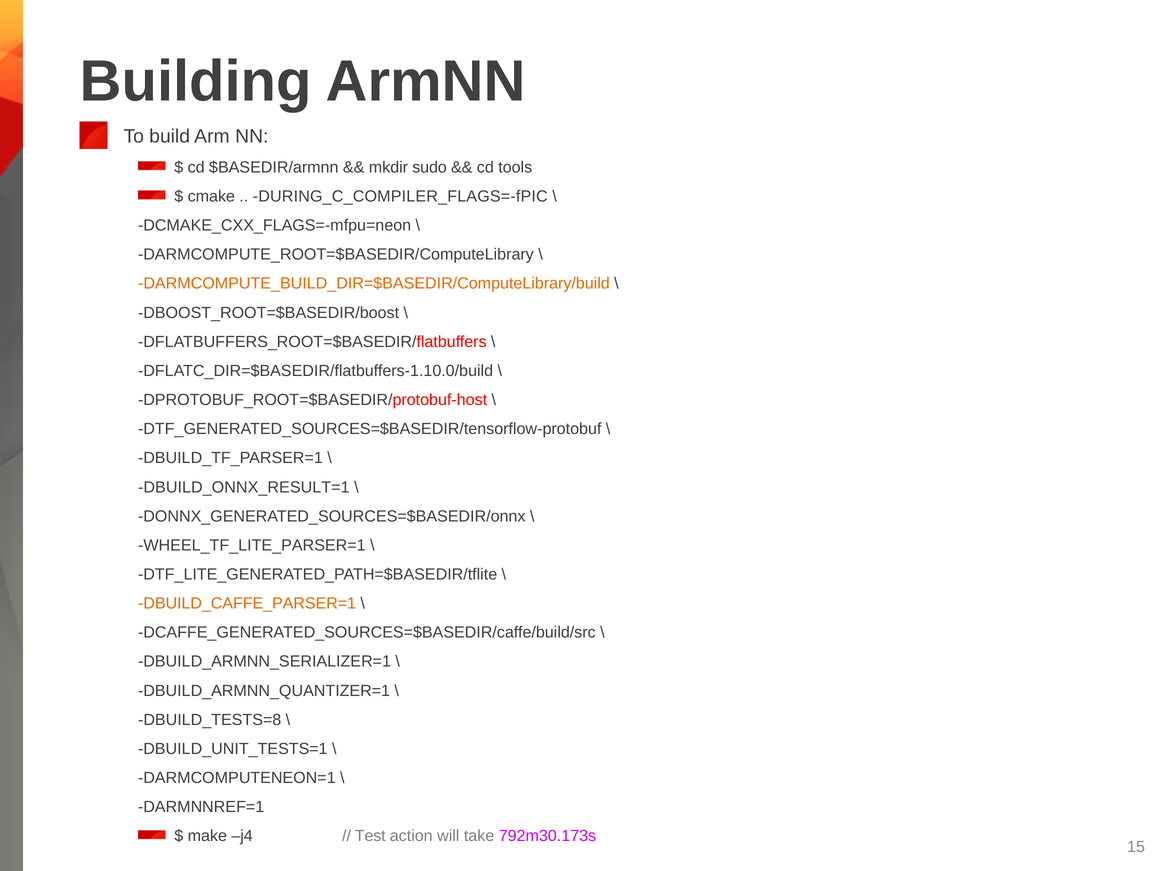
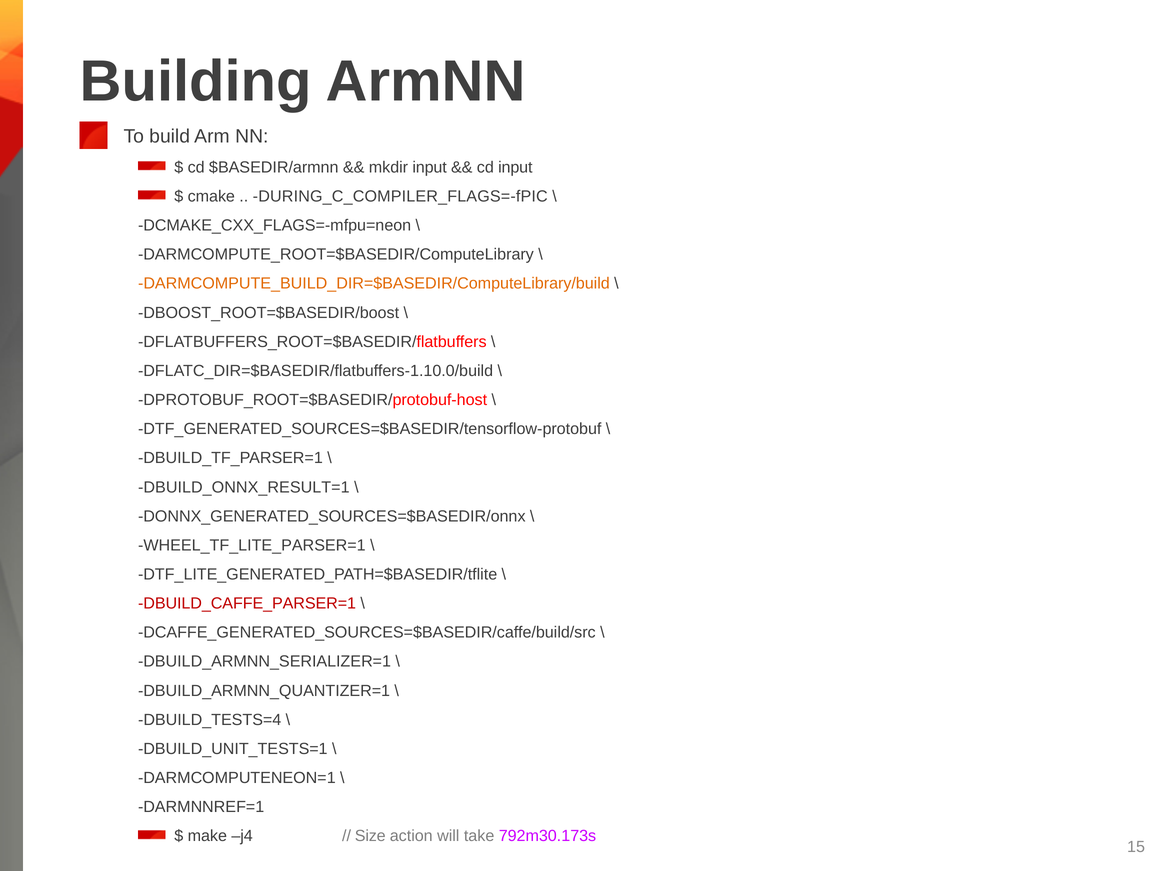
mkdir sudo: sudo -> input
cd tools: tools -> input
DBUILD_CAFFE_PARSER=1 colour: orange -> red
DBUILD_TESTS=8: DBUILD_TESTS=8 -> DBUILD_TESTS=4
Test: Test -> Size
